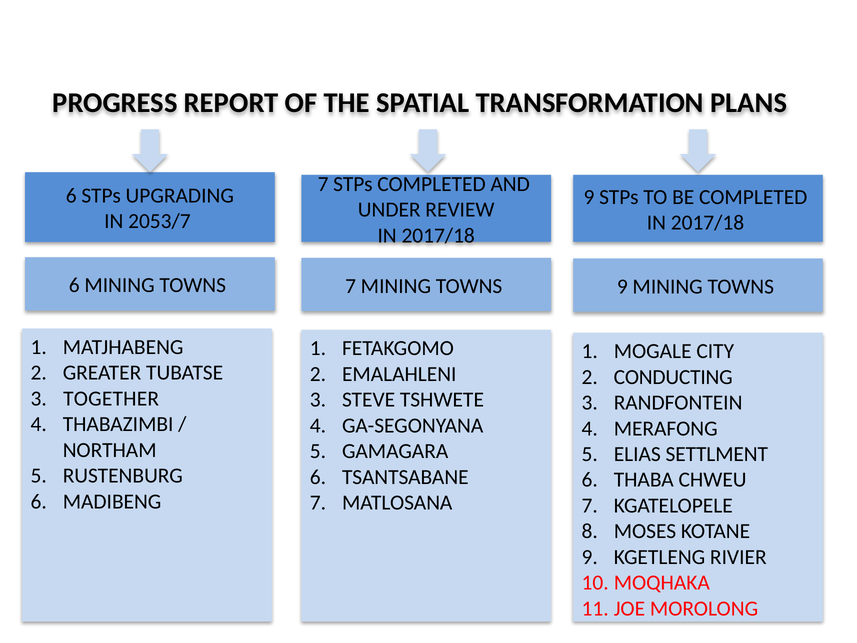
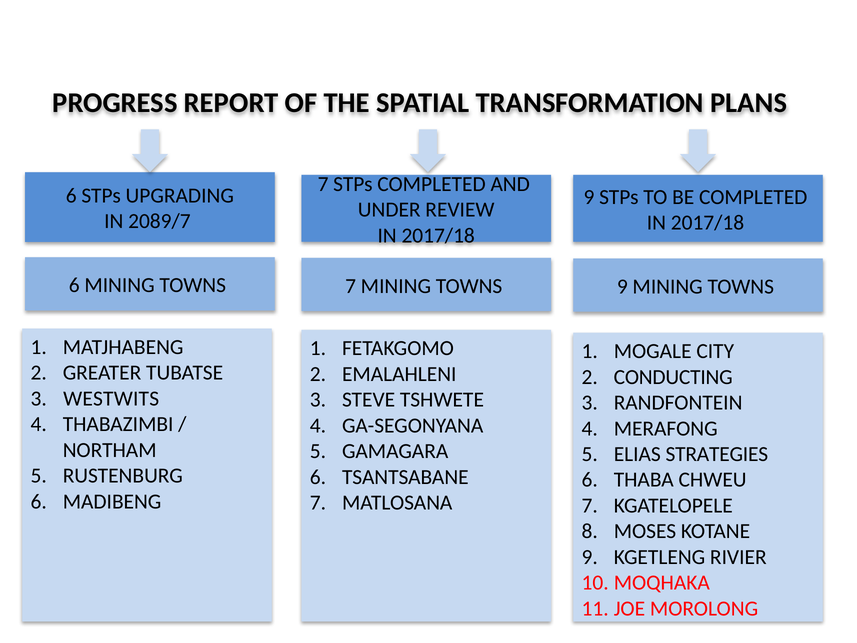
2053/7: 2053/7 -> 2089/7
TOGETHER: TOGETHER -> WESTWITS
SETTLMENT: SETTLMENT -> STRATEGIES
